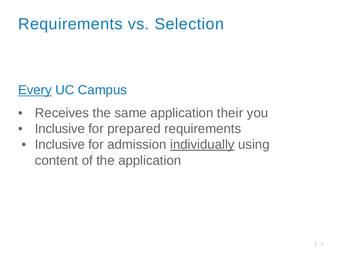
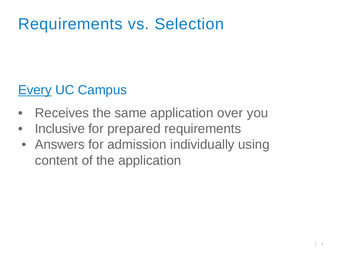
their: their -> over
Inclusive at (60, 145): Inclusive -> Answers
individually underline: present -> none
